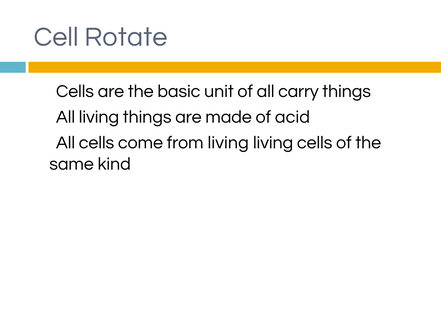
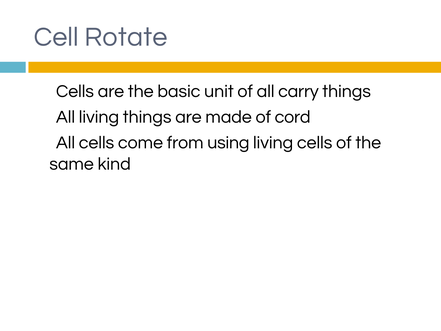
acid: acid -> cord
from living: living -> using
